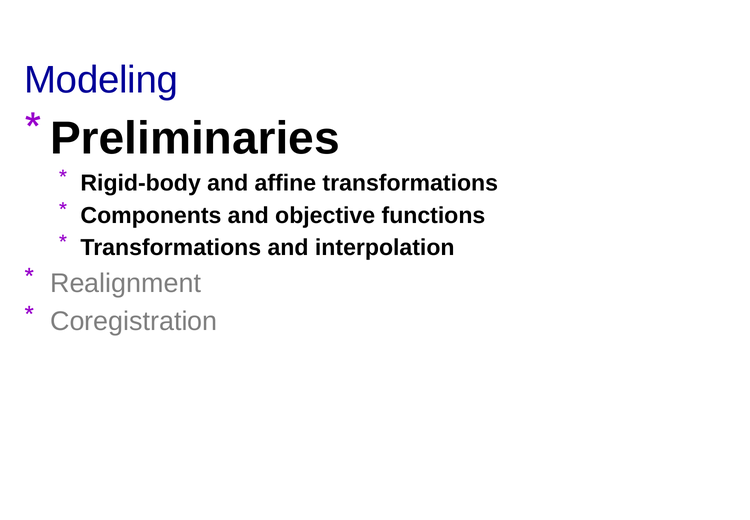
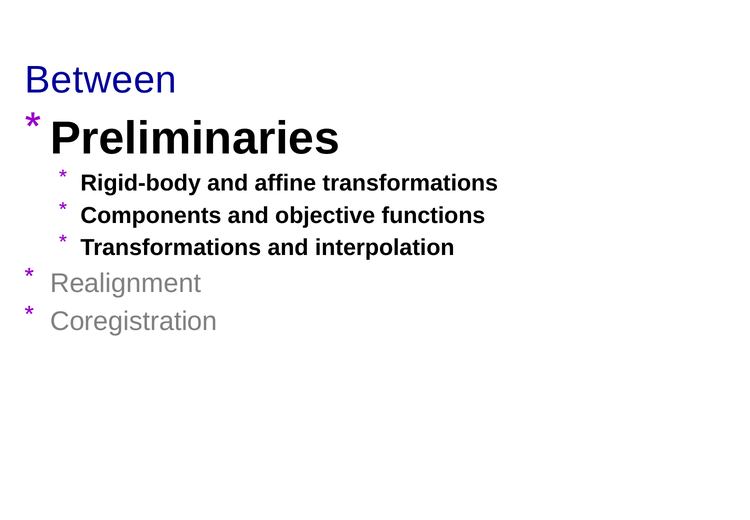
Modeling: Modeling -> Between
